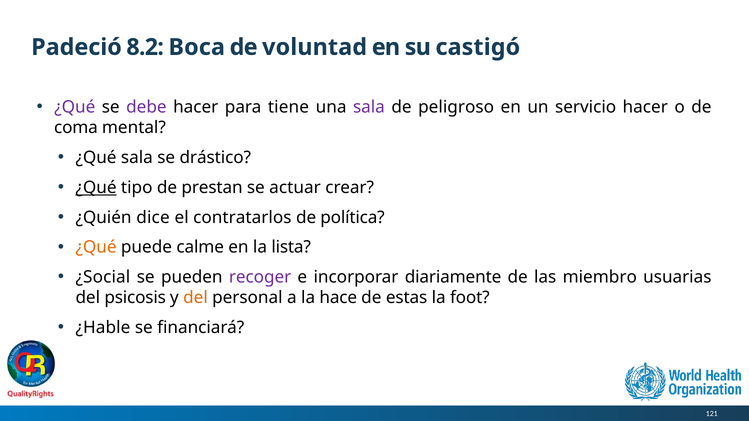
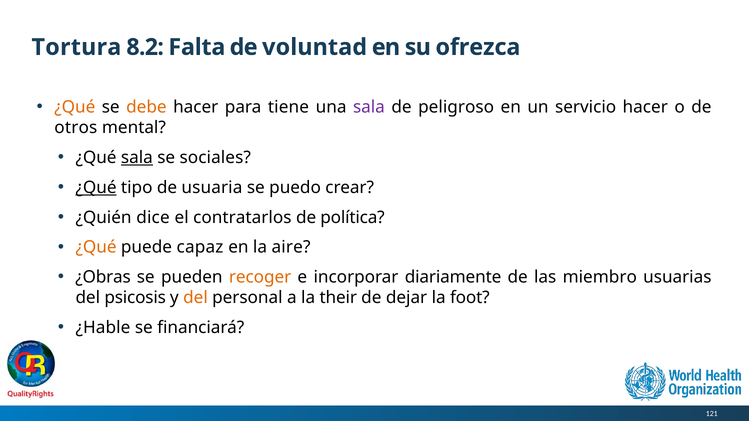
Padeció: Padeció -> Tortura
Boca: Boca -> Falta
castigó: castigó -> ofrezca
¿Qué at (75, 107) colour: purple -> orange
debe colour: purple -> orange
coma: coma -> otros
sala at (137, 158) underline: none -> present
drástico: drástico -> sociales
prestan: prestan -> usuaria
actuar: actuar -> puedo
calme: calme -> capaz
lista: lista -> aire
¿Social: ¿Social -> ¿Obras
recoger colour: purple -> orange
hace: hace -> their
estas: estas -> dejar
